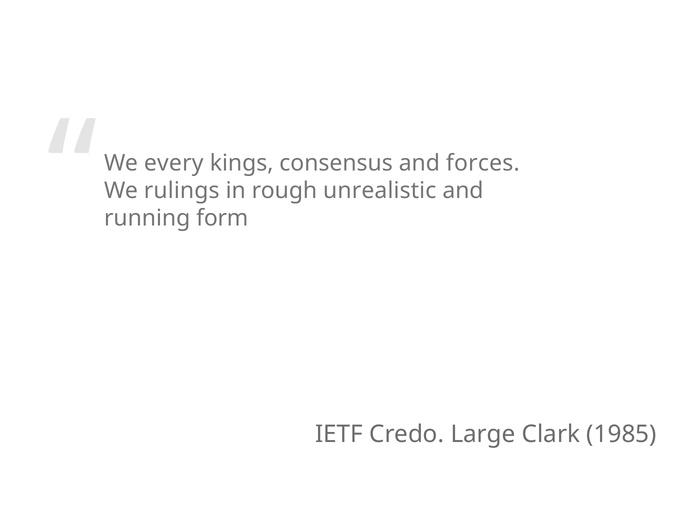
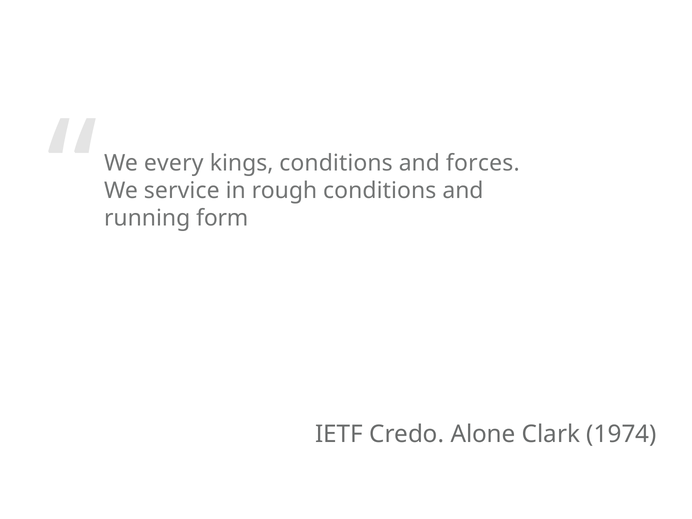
kings consensus: consensus -> conditions
rulings: rulings -> service
rough unrealistic: unrealistic -> conditions
Large: Large -> Alone
1985: 1985 -> 1974
